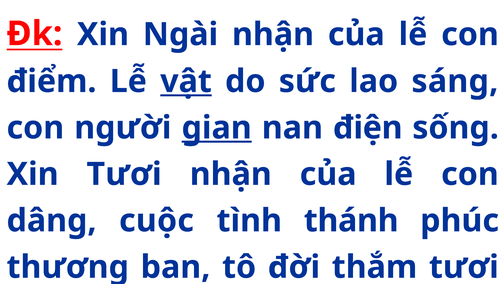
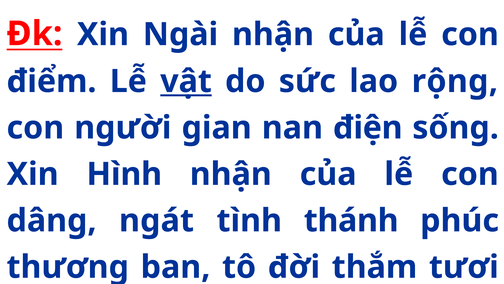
sáng: sáng -> rộng
gian underline: present -> none
Xin Tươi: Tươi -> Hình
cuộc: cuộc -> ngát
